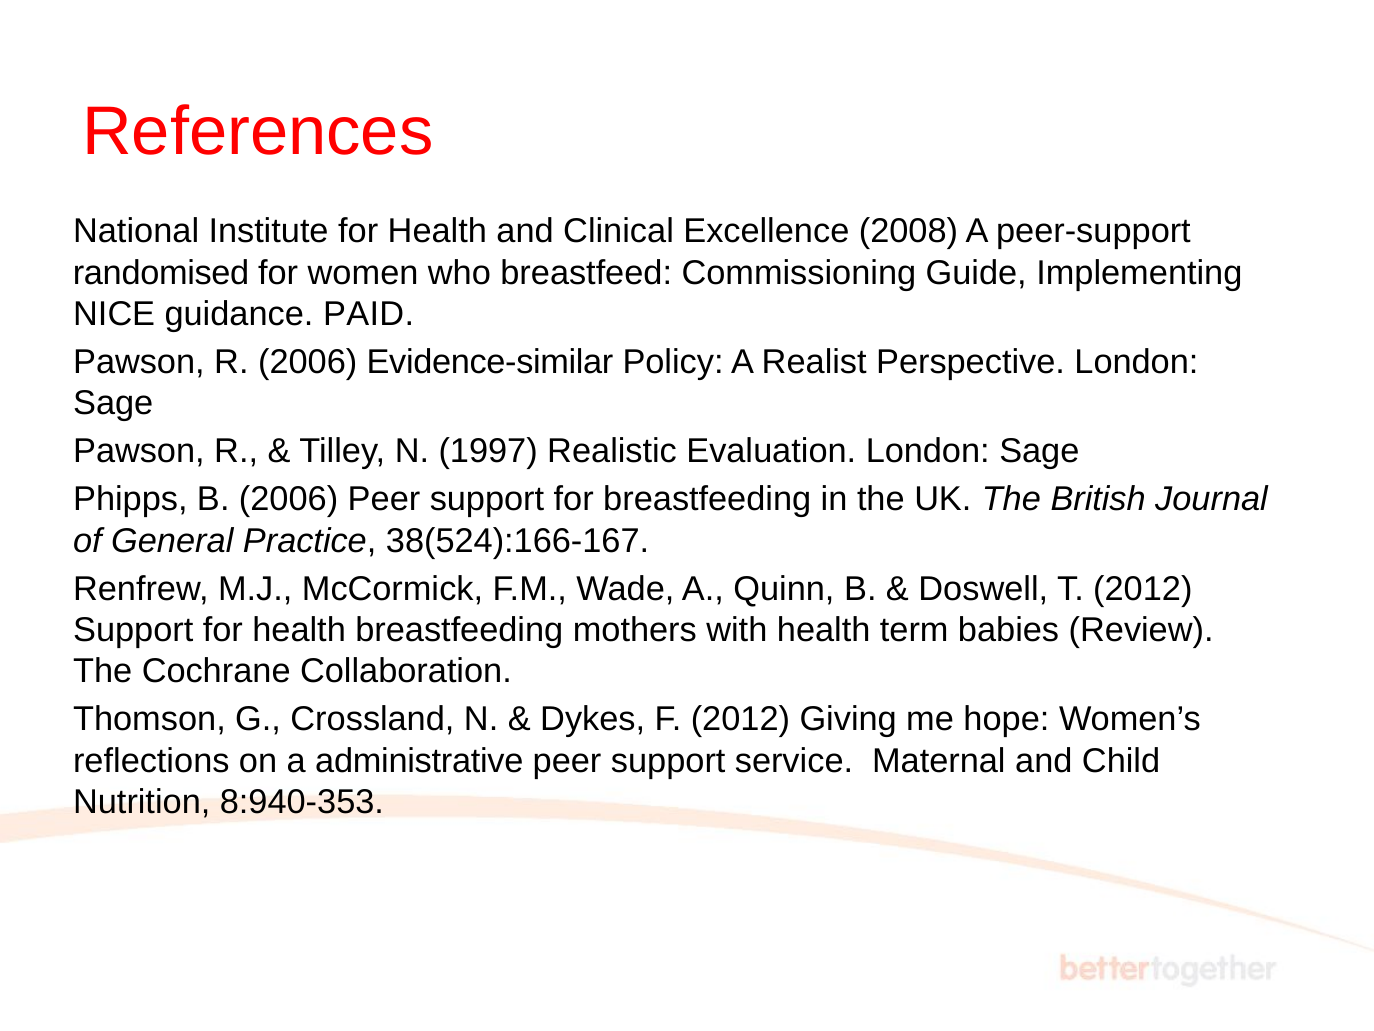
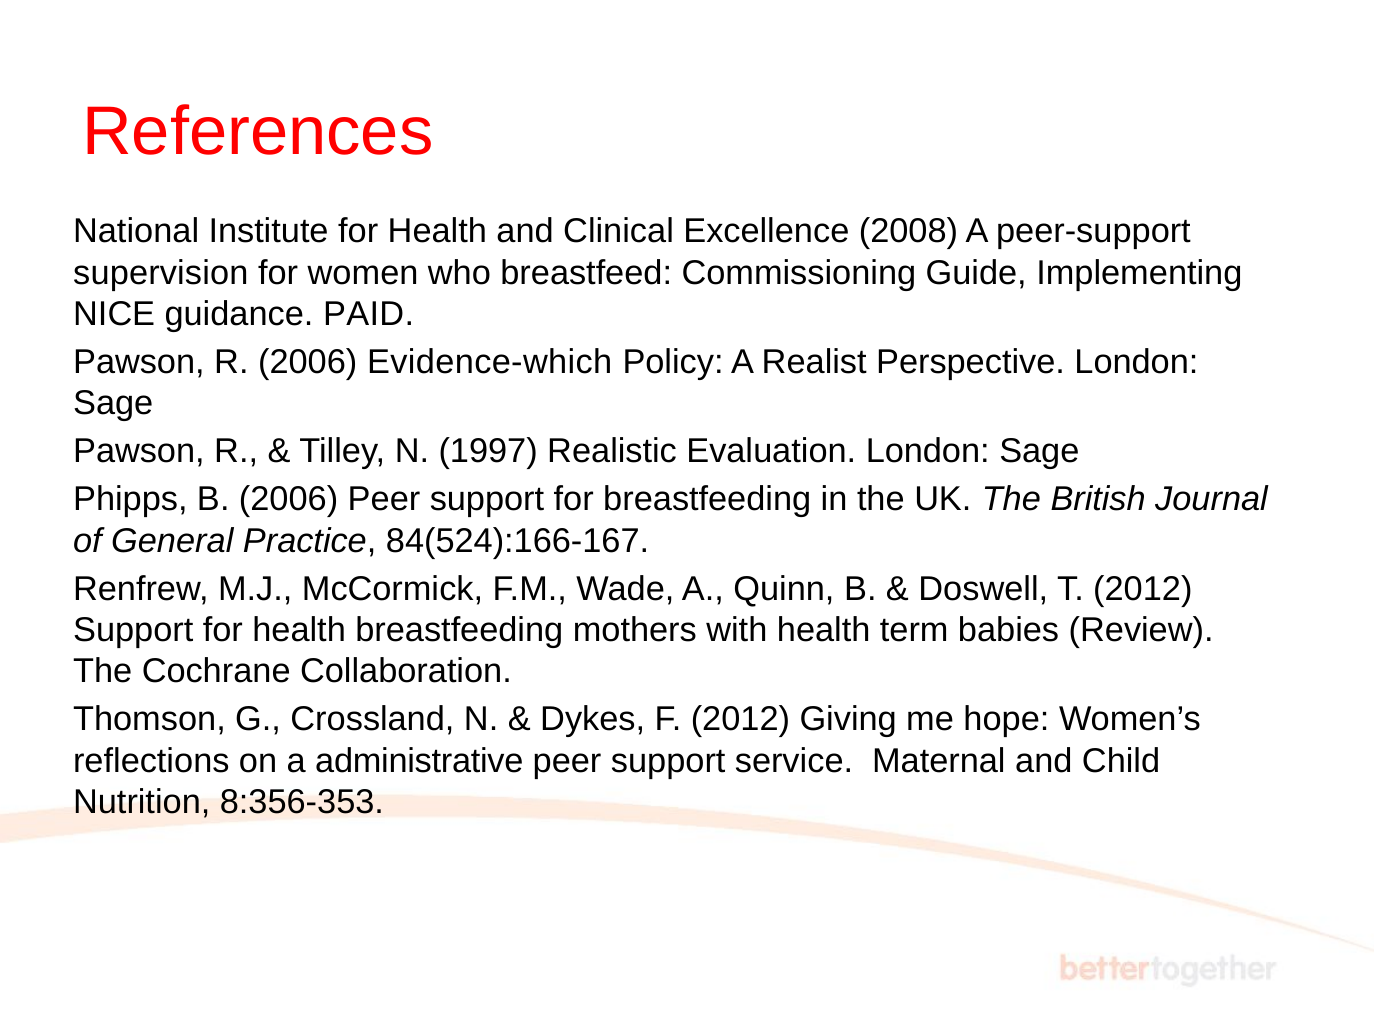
randomised: randomised -> supervision
Evidence-similar: Evidence-similar -> Evidence-which
38(524):166-167: 38(524):166-167 -> 84(524):166-167
8:940-353: 8:940-353 -> 8:356-353
